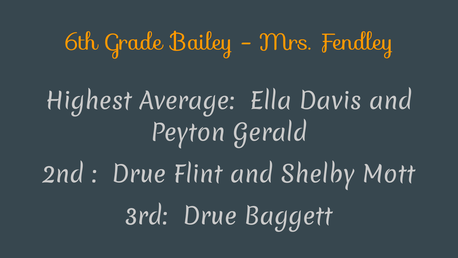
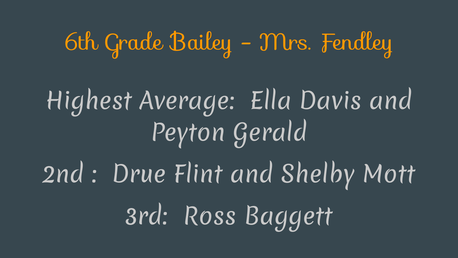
3rd Drue: Drue -> Ross
